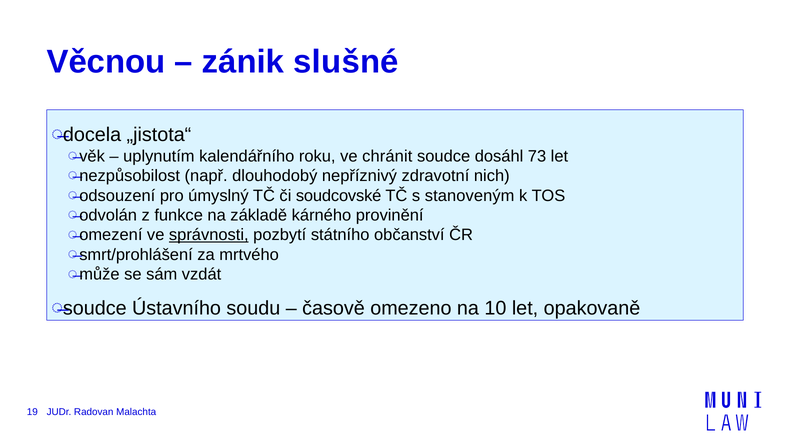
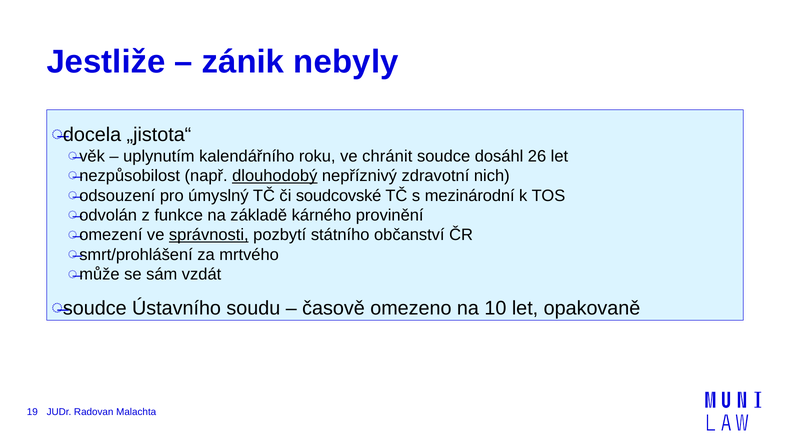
Věcnou: Věcnou -> Jestliže
slušné: slušné -> nebyly
73: 73 -> 26
dlouhodobý underline: none -> present
stanoveným: stanoveným -> mezinárodní
